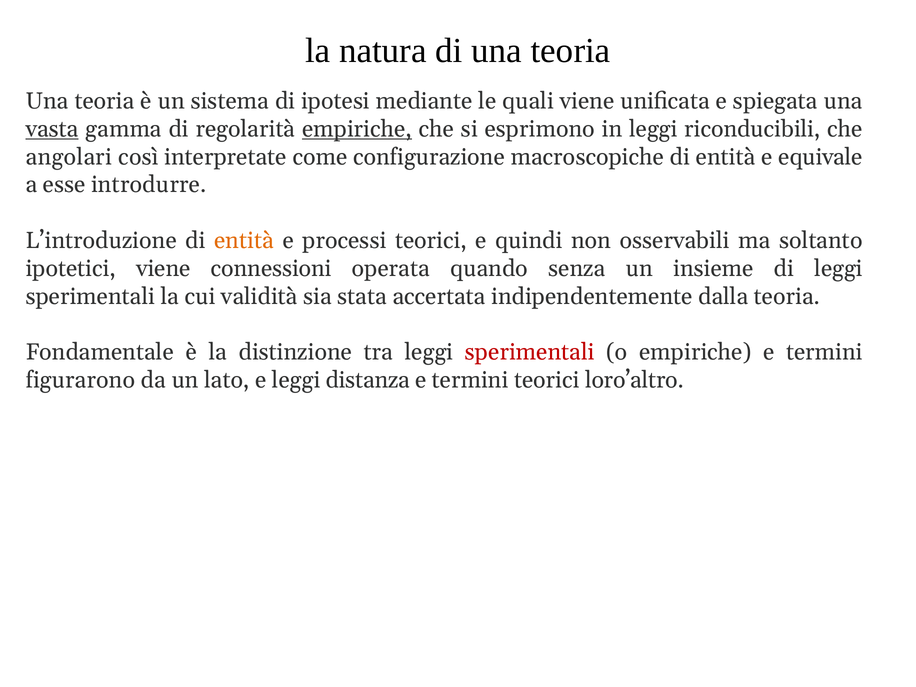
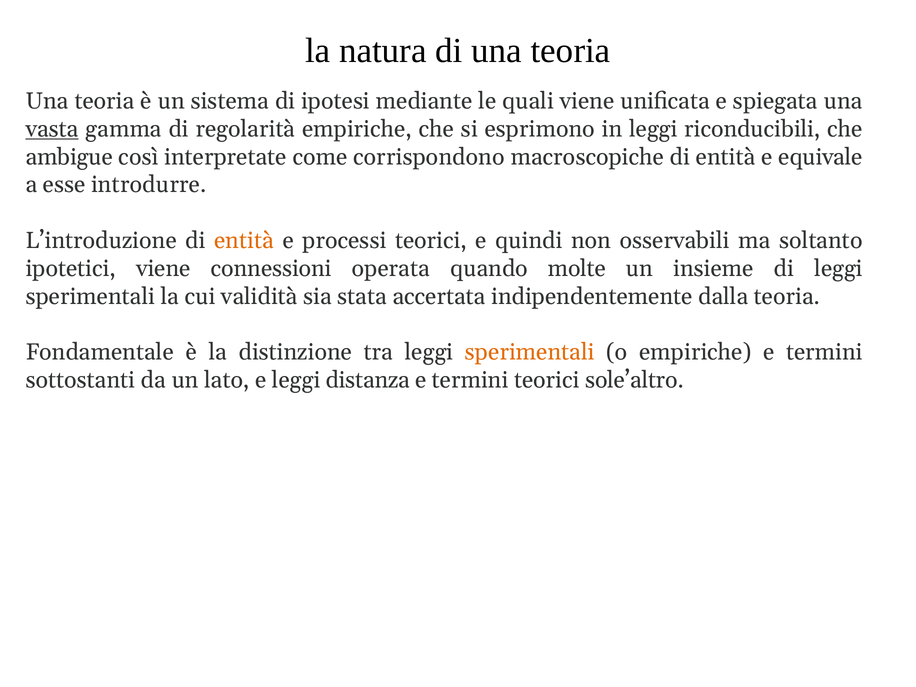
empiriche at (357, 129) underline: present -> none
angolari: angolari -> ambigue
configurazione: configurazione -> corrispondono
senza: senza -> molte
sperimentali at (530, 352) colour: red -> orange
figurarono: figurarono -> sottostanti
loro’altro: loro’altro -> sole’altro
